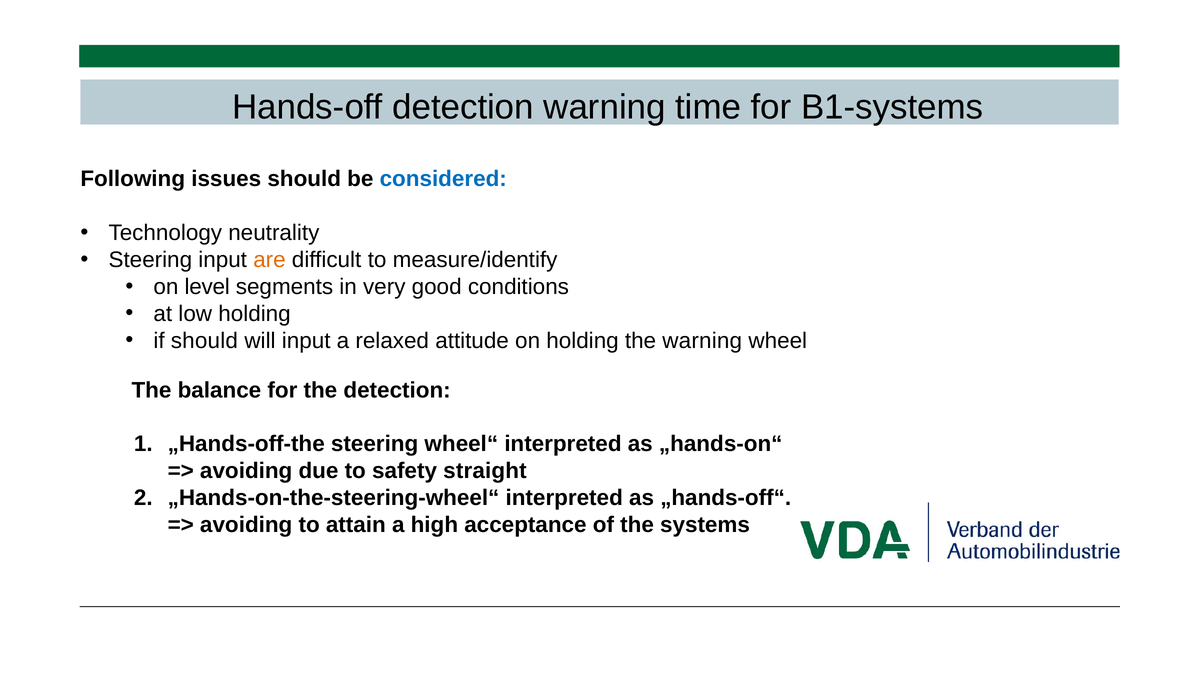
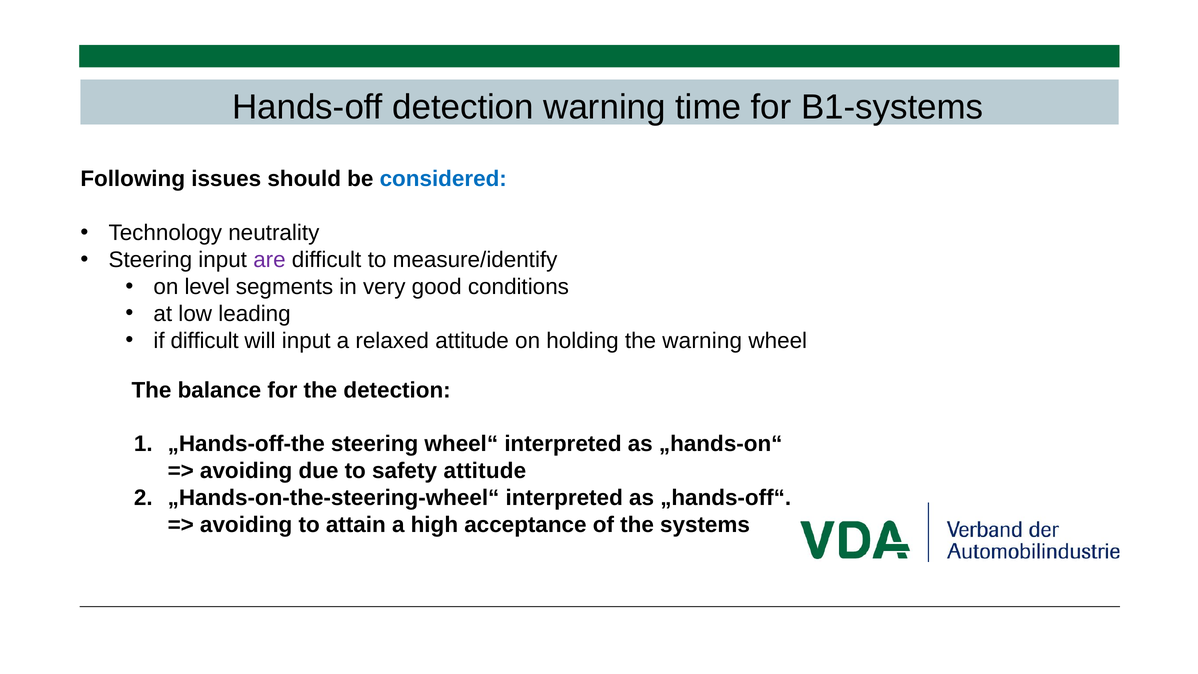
are colour: orange -> purple
low holding: holding -> leading
if should: should -> difficult
safety straight: straight -> attitude
